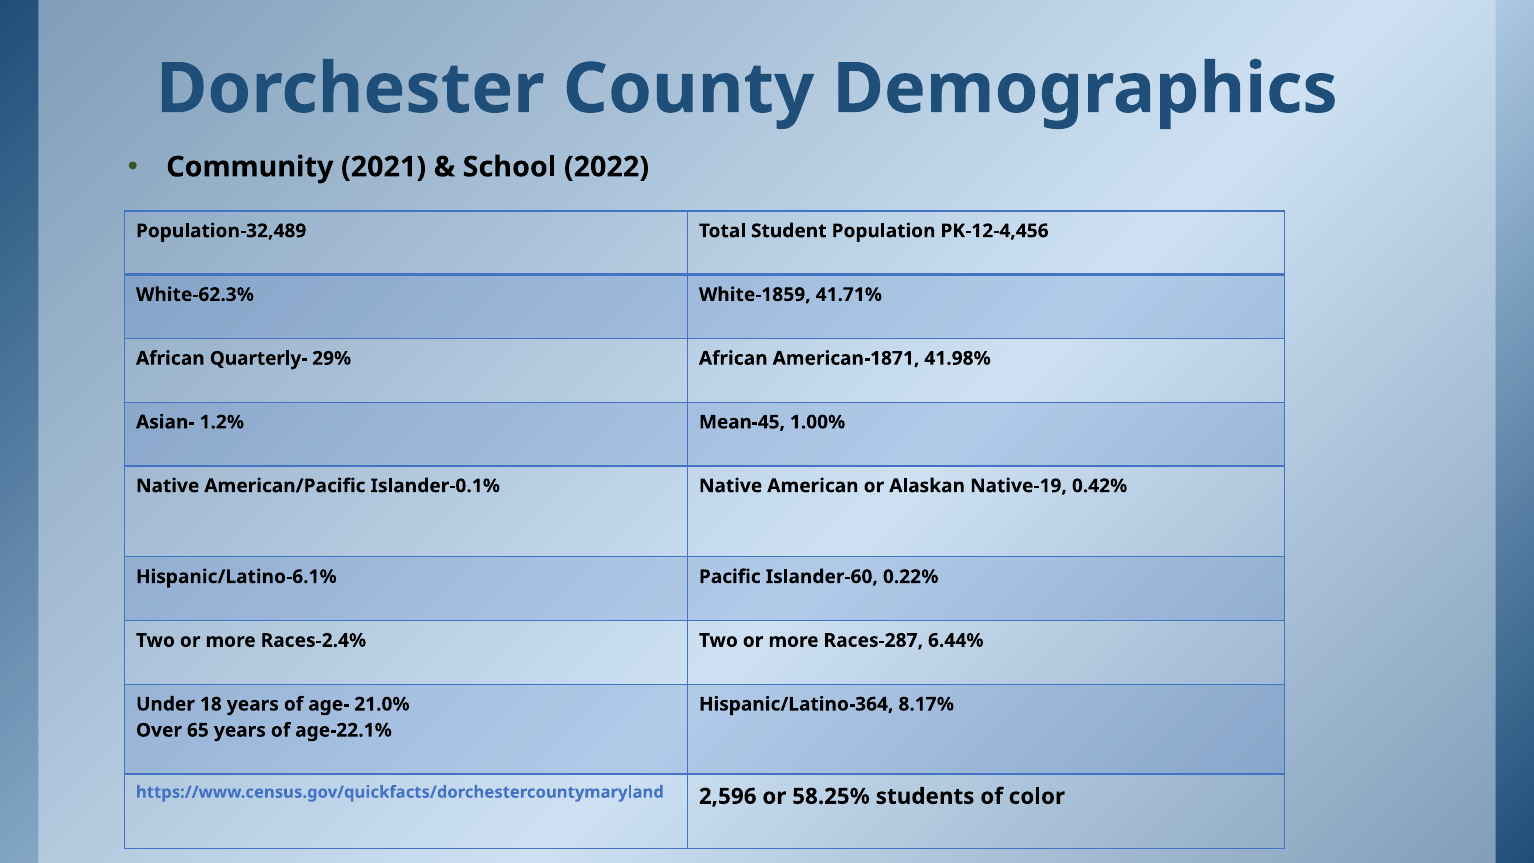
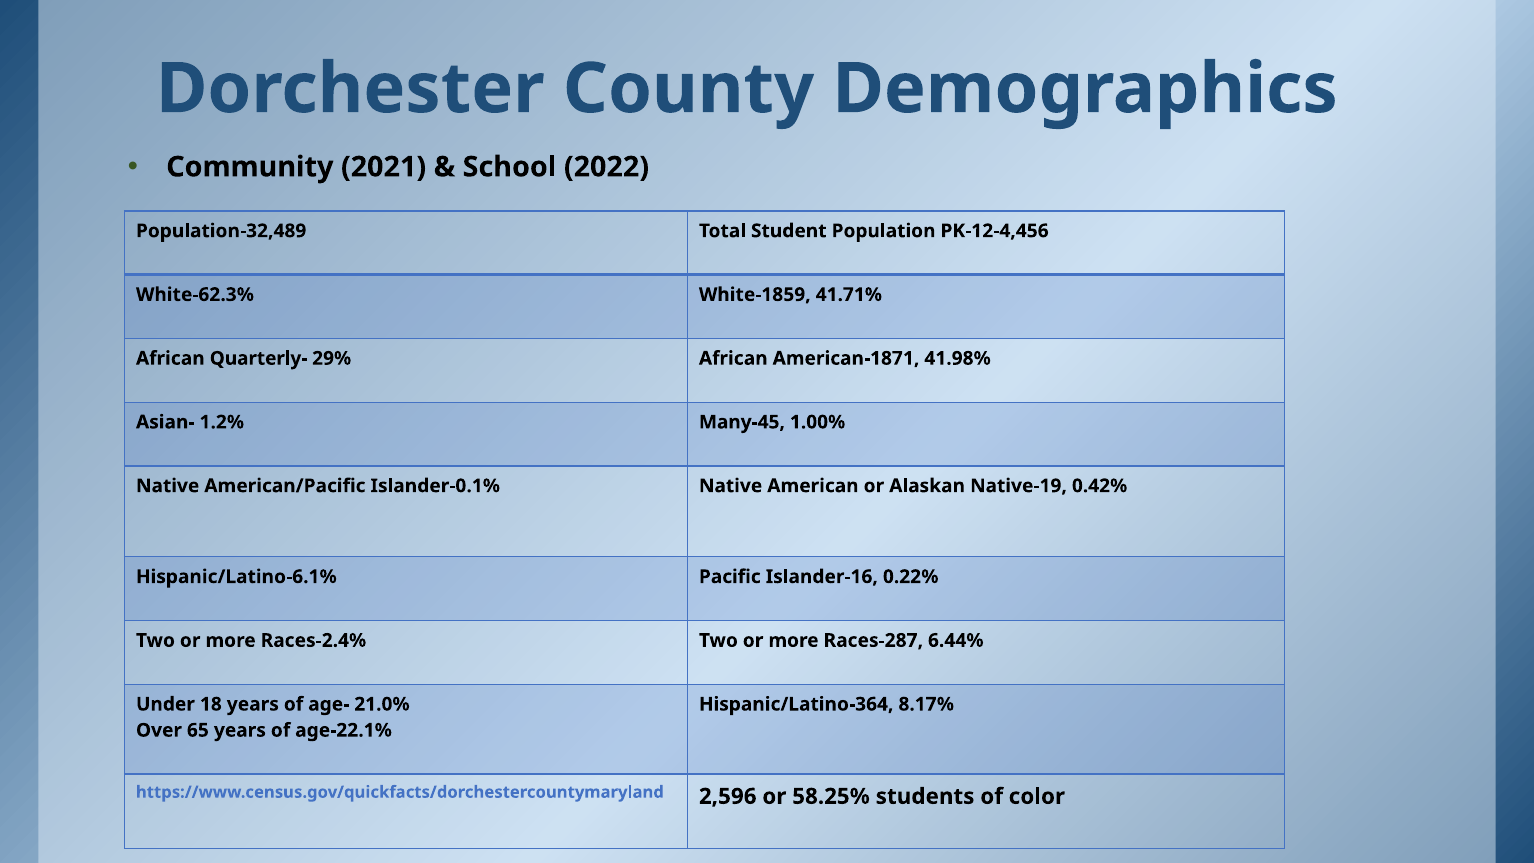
Mean-45: Mean-45 -> Many-45
Islander-60: Islander-60 -> Islander-16
